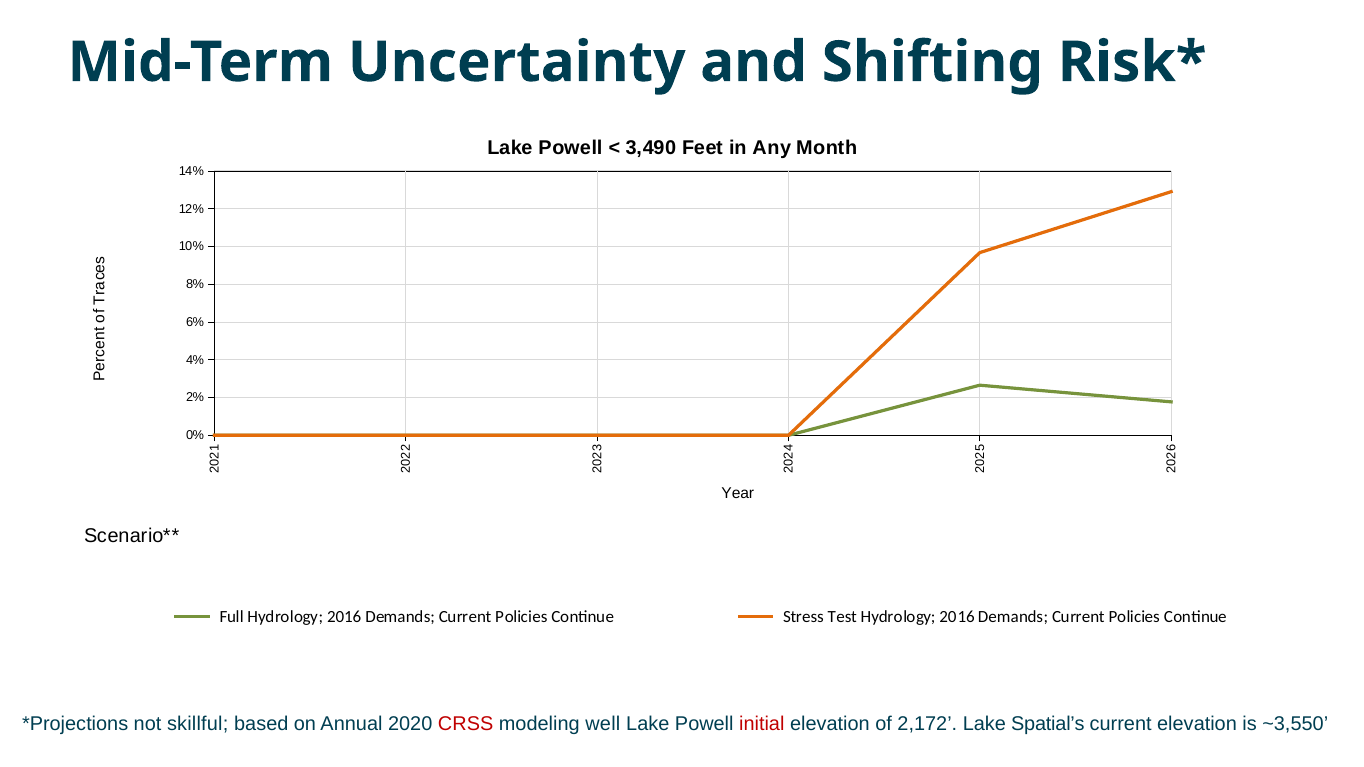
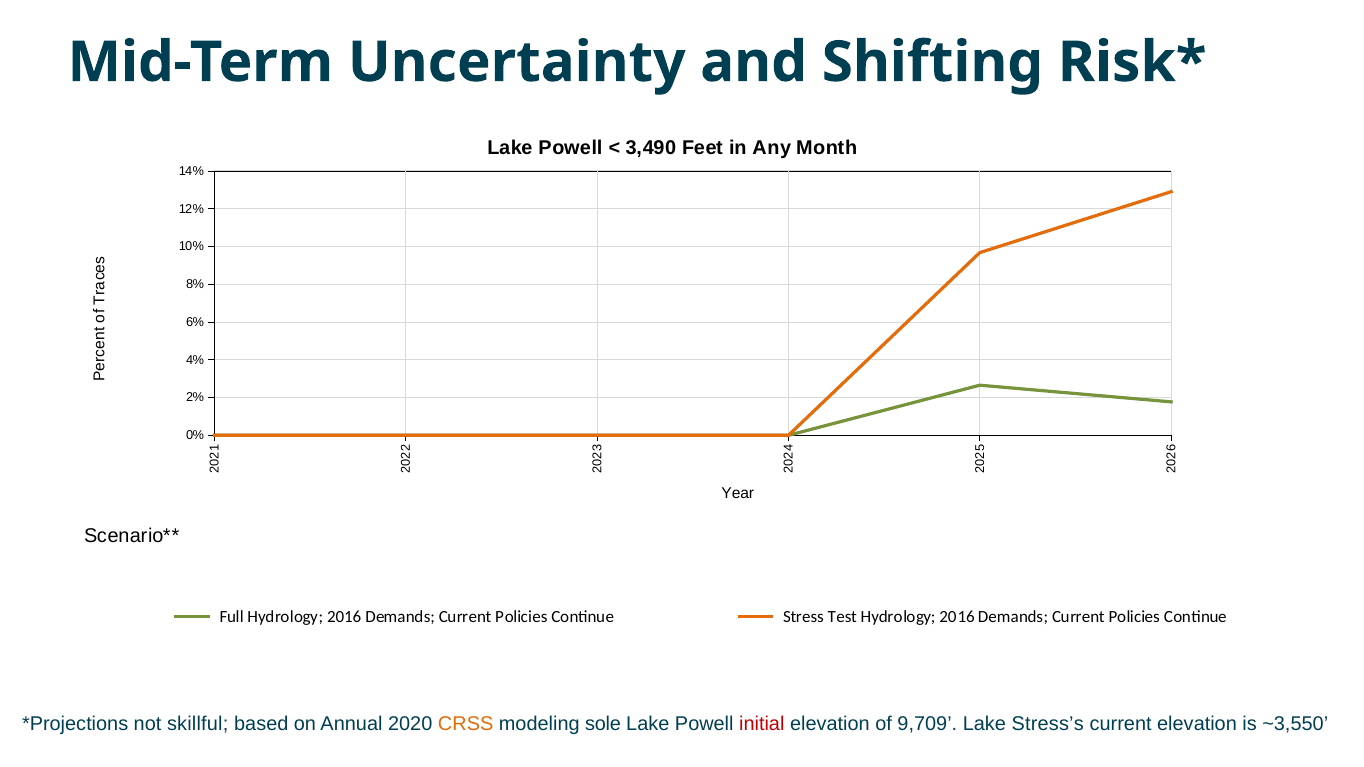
CRSS colour: red -> orange
well: well -> sole
2,172: 2,172 -> 9,709
Spatial’s: Spatial’s -> Stress’s
